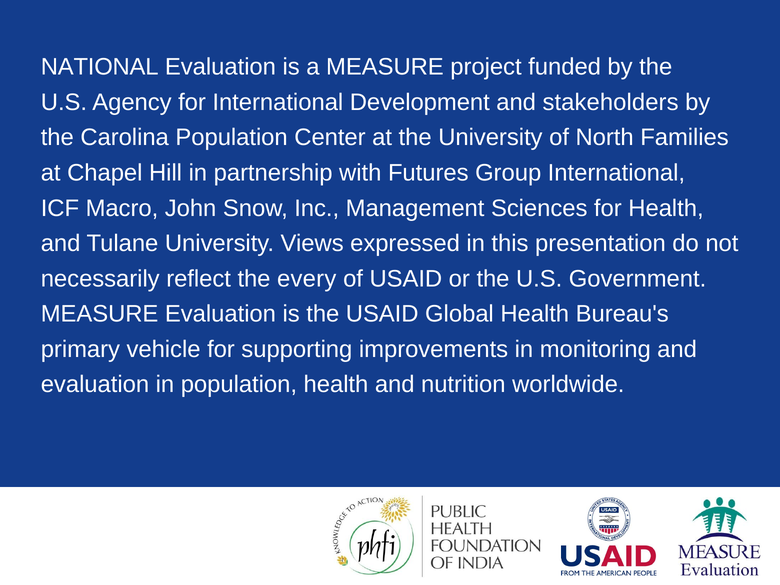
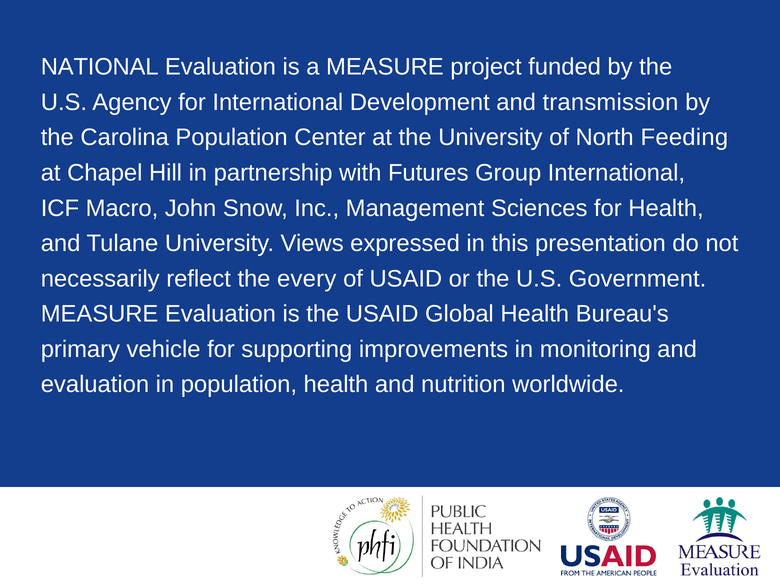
stakeholders: stakeholders -> transmission
Families: Families -> Feeding
